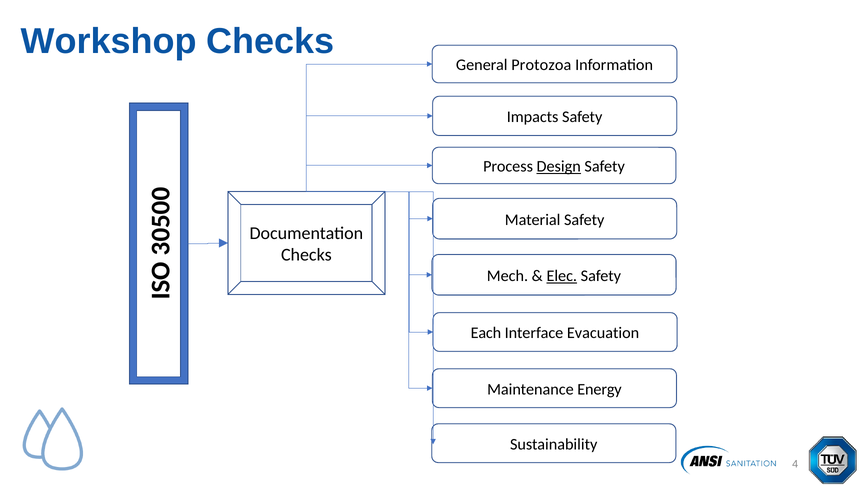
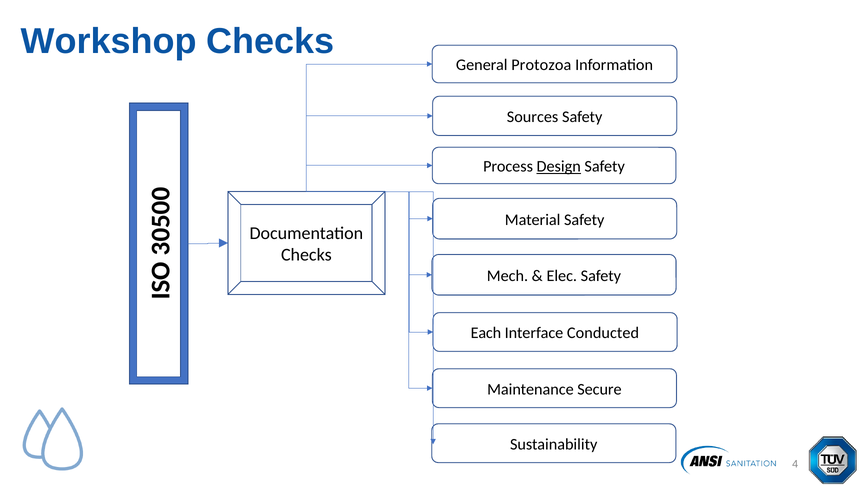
Impacts: Impacts -> Sources
Elec underline: present -> none
Evacuation: Evacuation -> Conducted
Energy: Energy -> Secure
